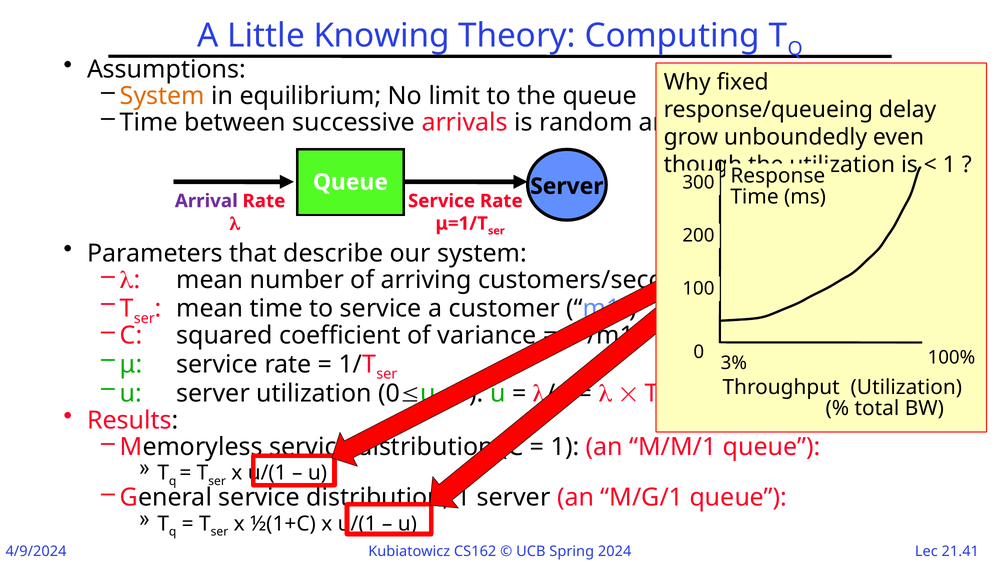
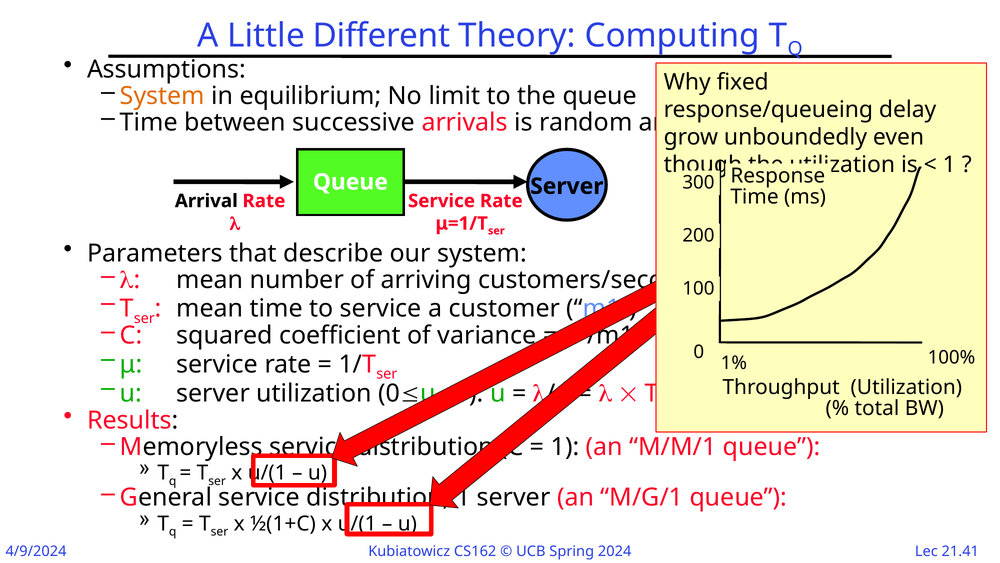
Knowing: Knowing -> Different
Arrival colour: purple -> black
3%: 3% -> 1%
